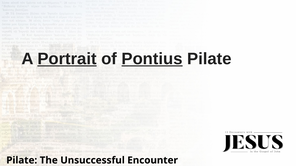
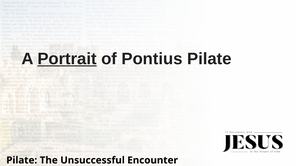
Pontius underline: present -> none
